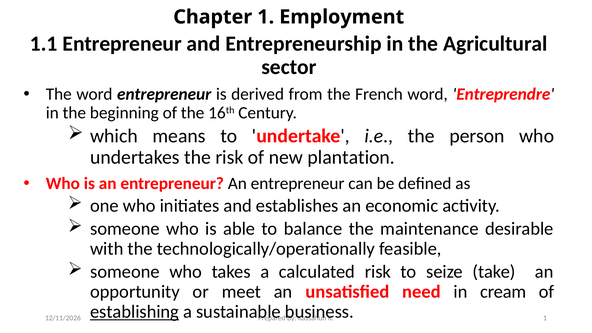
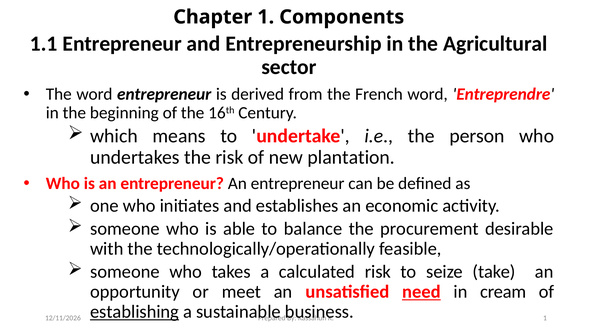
Employment: Employment -> Components
maintenance: maintenance -> procurement
need underline: none -> present
